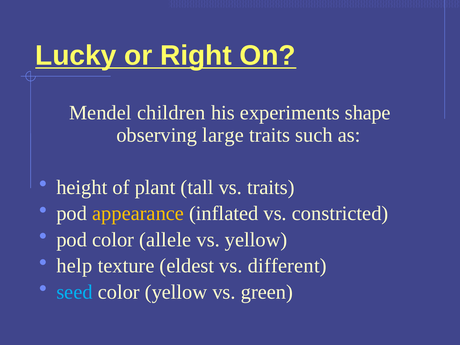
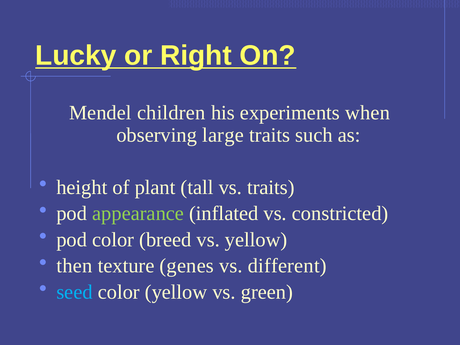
shape: shape -> when
appearance colour: yellow -> light green
allele: allele -> breed
help: help -> then
eldest: eldest -> genes
